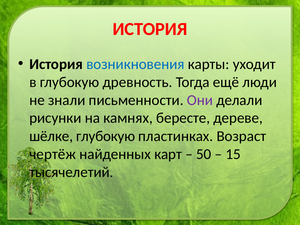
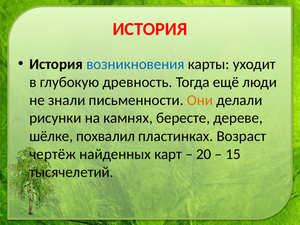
Они colour: purple -> orange
шёлке глубокую: глубокую -> похвалил
50: 50 -> 20
